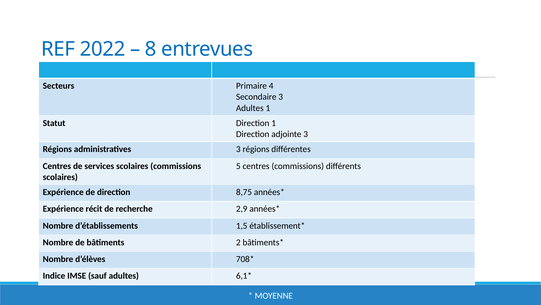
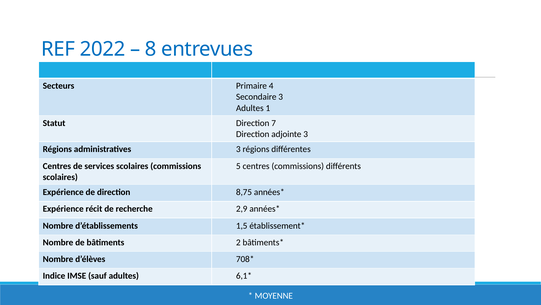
Direction 1: 1 -> 7
